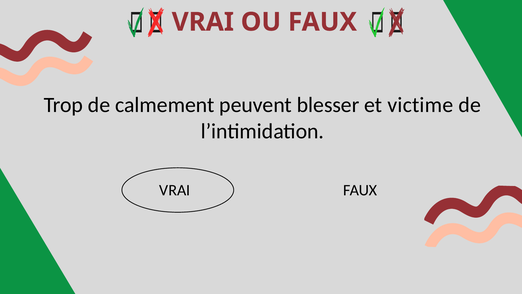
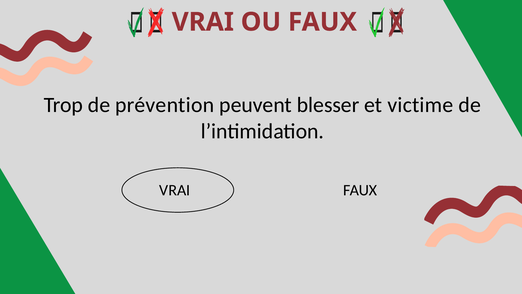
calmement: calmement -> prévention
